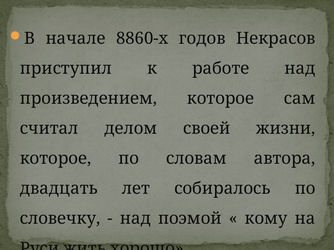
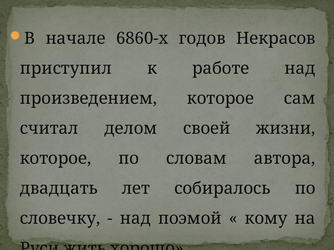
8860-х: 8860-х -> 6860-х
